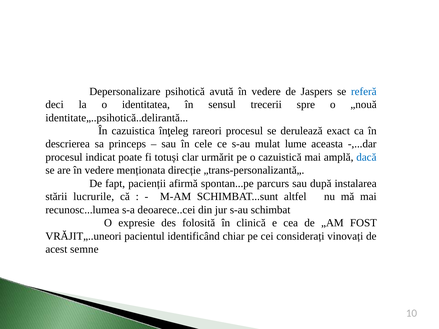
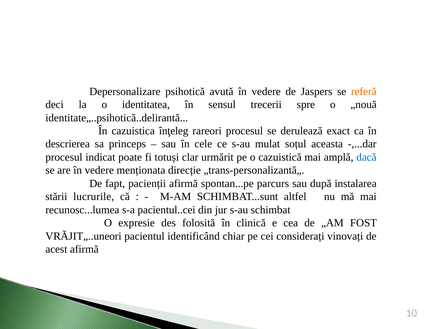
referă colour: blue -> orange
lume: lume -> soțul
deoarece..cei: deoarece..cei -> pacientul..cei
acest semne: semne -> afirmă
